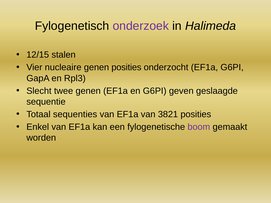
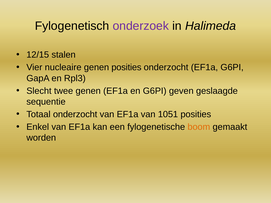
Totaal sequenties: sequenties -> onderzocht
3821: 3821 -> 1051
boom colour: purple -> orange
